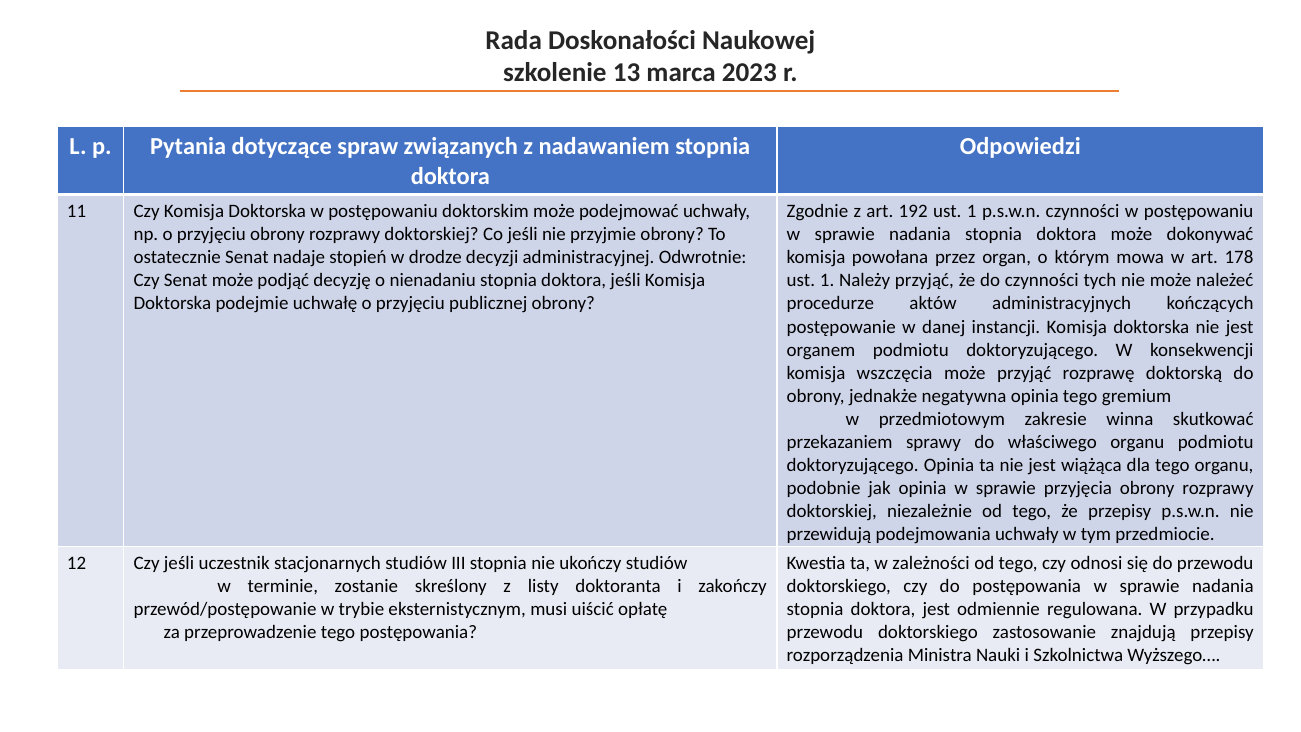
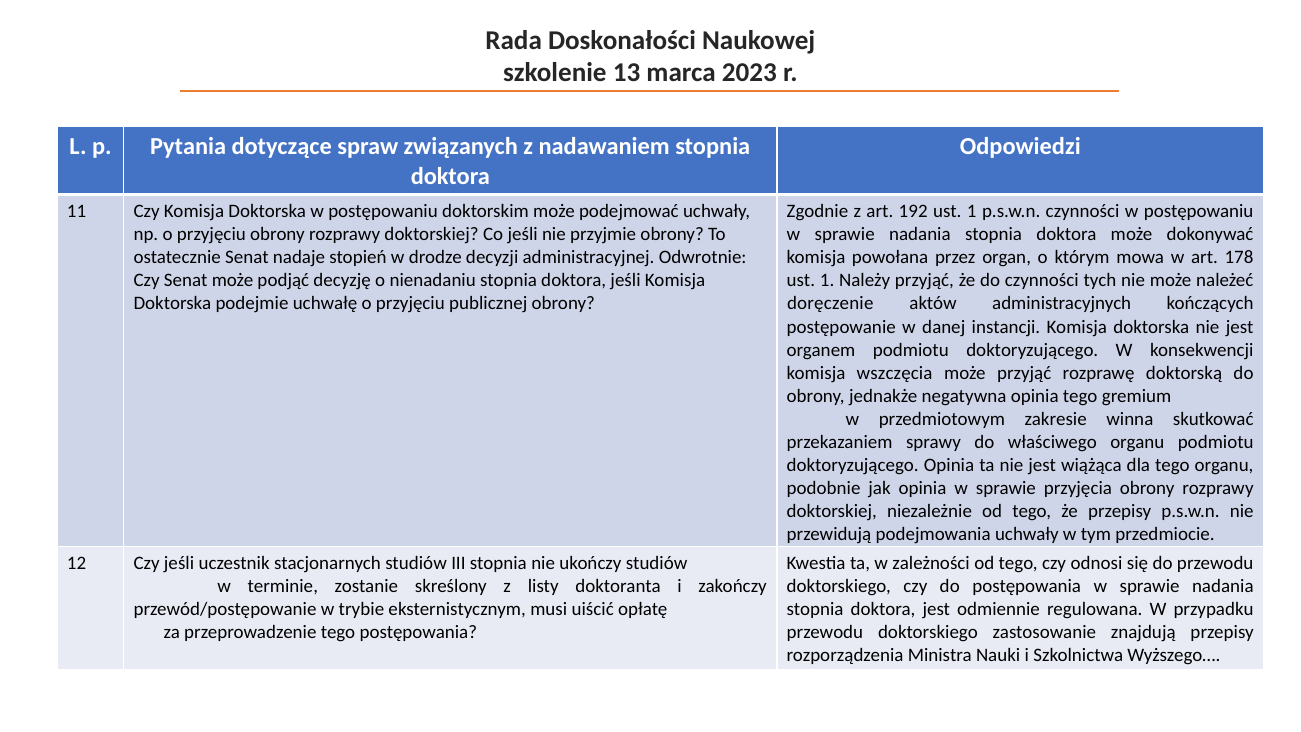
procedurze: procedurze -> doręczenie
